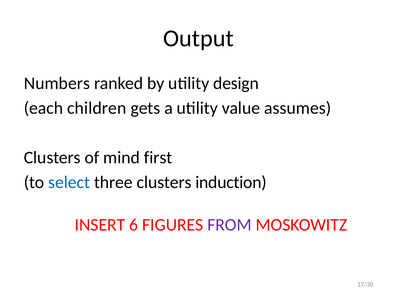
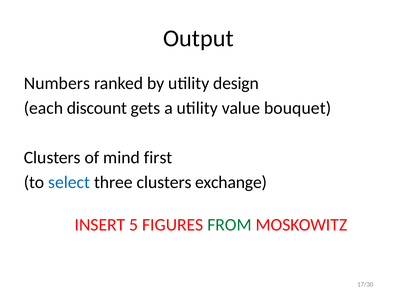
children: children -> discount
assumes: assumes -> bouquet
induction: induction -> exchange
6: 6 -> 5
FROM colour: purple -> green
